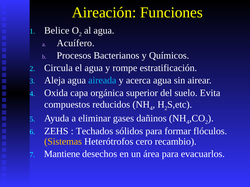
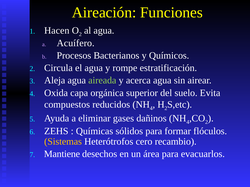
Belice: Belice -> Hacen
aireada colour: light blue -> light green
Techados: Techados -> Químicas
